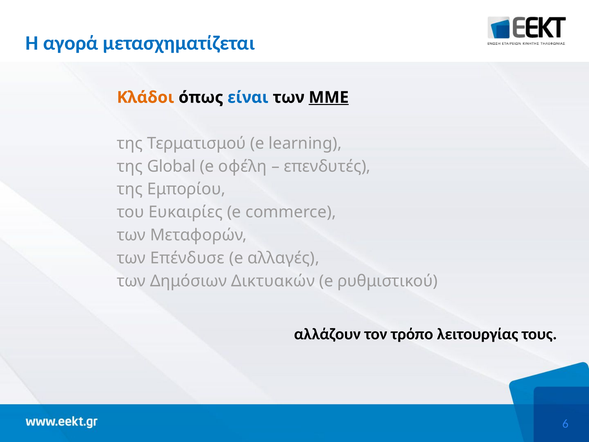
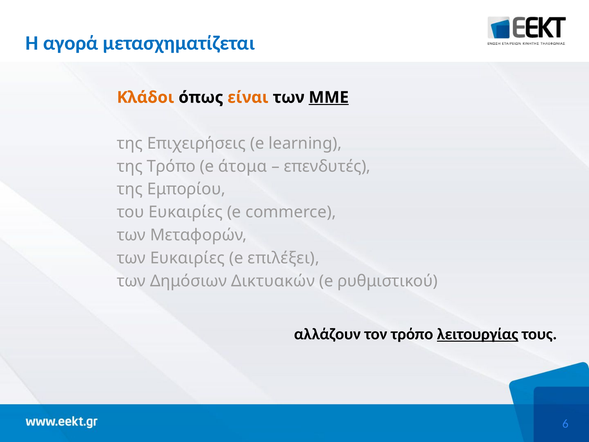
είναι colour: blue -> orange
Τερματισμού: Τερματισμού -> Επιχειρήσεις
της Global: Global -> Τρόπο
οφέλη: οφέλη -> άτομα
των Επένδυσε: Επένδυσε -> Ευκαιρίες
αλλαγές: αλλαγές -> επιλέξει
λειτουργίας underline: none -> present
